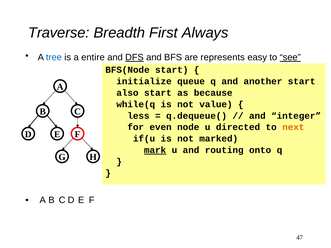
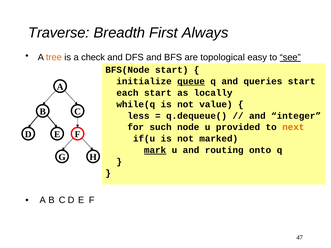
tree colour: blue -> orange
entire: entire -> check
DFS underline: present -> none
represents: represents -> topological
queue underline: none -> present
another: another -> queries
also: also -> each
because: because -> locally
even: even -> such
directed: directed -> provided
